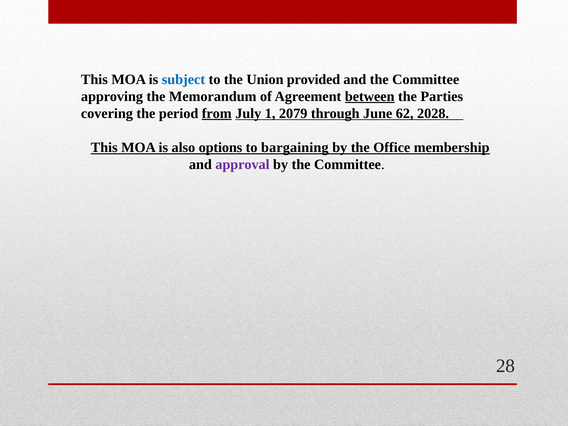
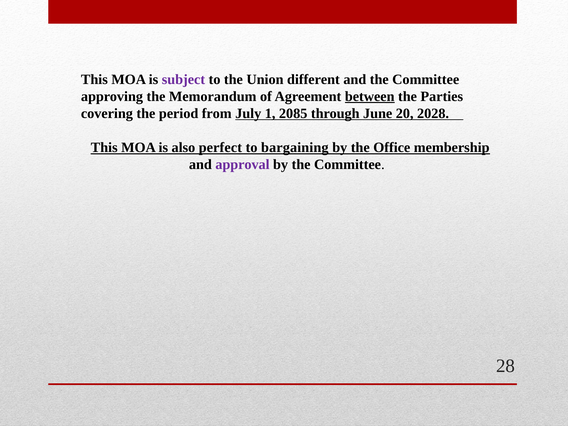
subject colour: blue -> purple
provided: provided -> different
from underline: present -> none
2079: 2079 -> 2085
62: 62 -> 20
options: options -> perfect
